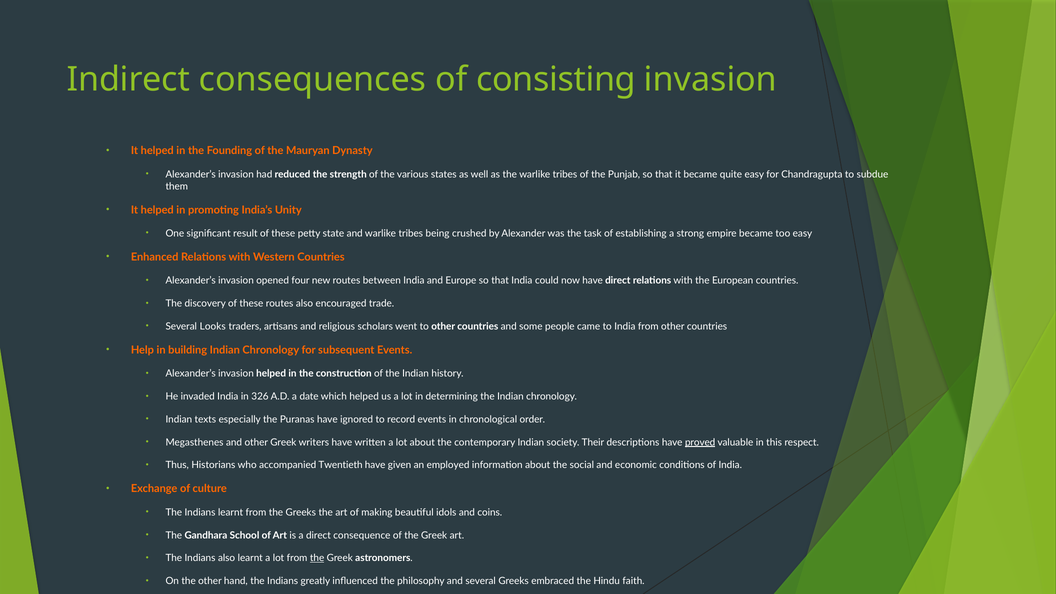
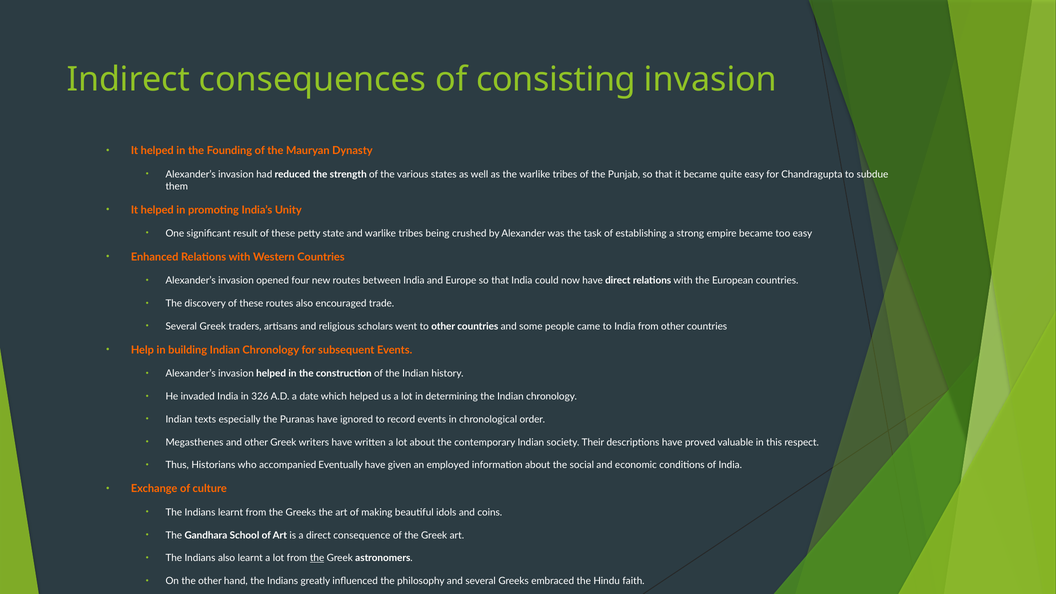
Several Looks: Looks -> Greek
proved underline: present -> none
Twentieth: Twentieth -> Eventually
